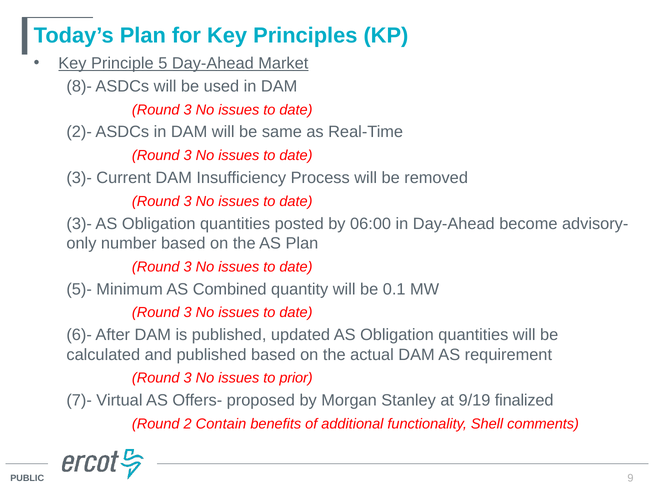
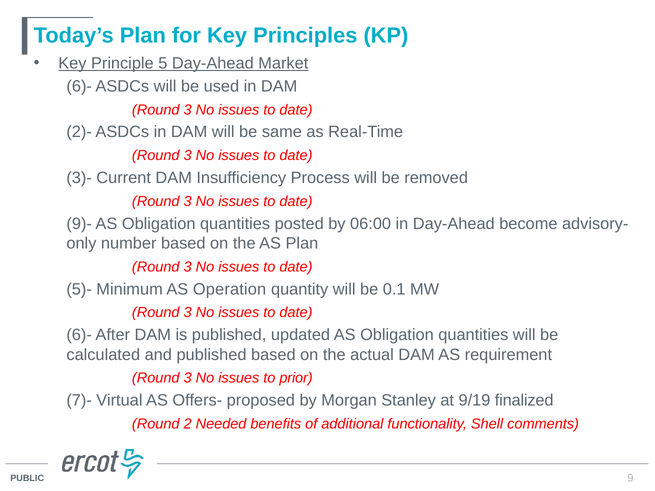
8)- at (79, 86): 8)- -> 6)-
3)- at (79, 224): 3)- -> 9)-
Combined: Combined -> Operation
Contain: Contain -> Needed
